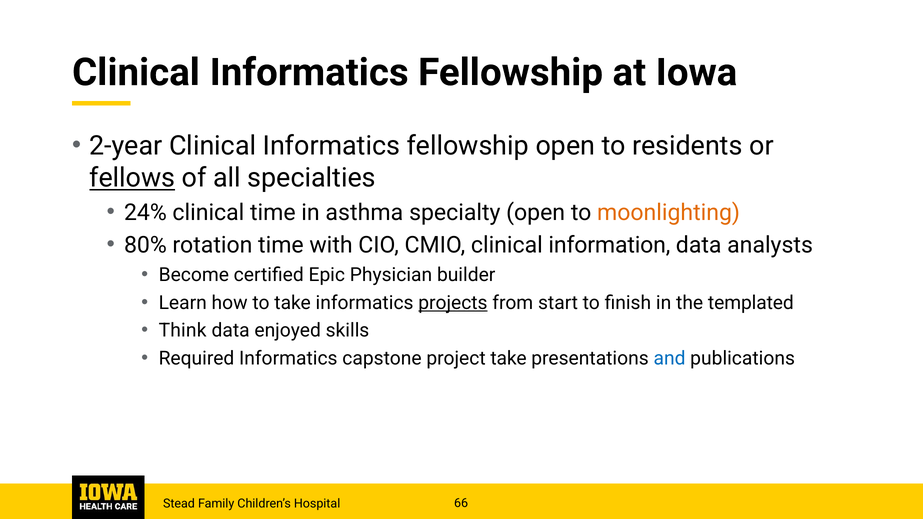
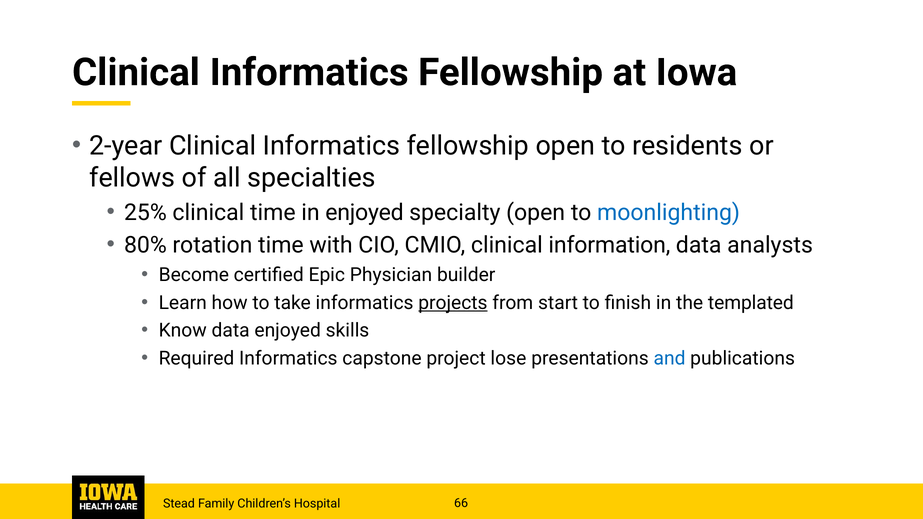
fellows underline: present -> none
24%: 24% -> 25%
in asthma: asthma -> enjoyed
moonlighting colour: orange -> blue
Think: Think -> Know
project take: take -> lose
